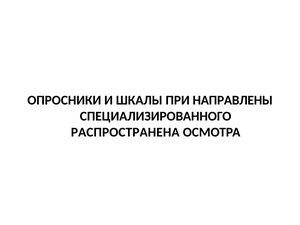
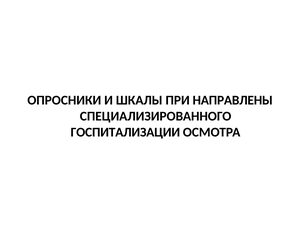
РАСПРОСТРАНЕНА: РАСПРОСТРАНЕНА -> ГОСПИТАЛИЗАЦИИ
